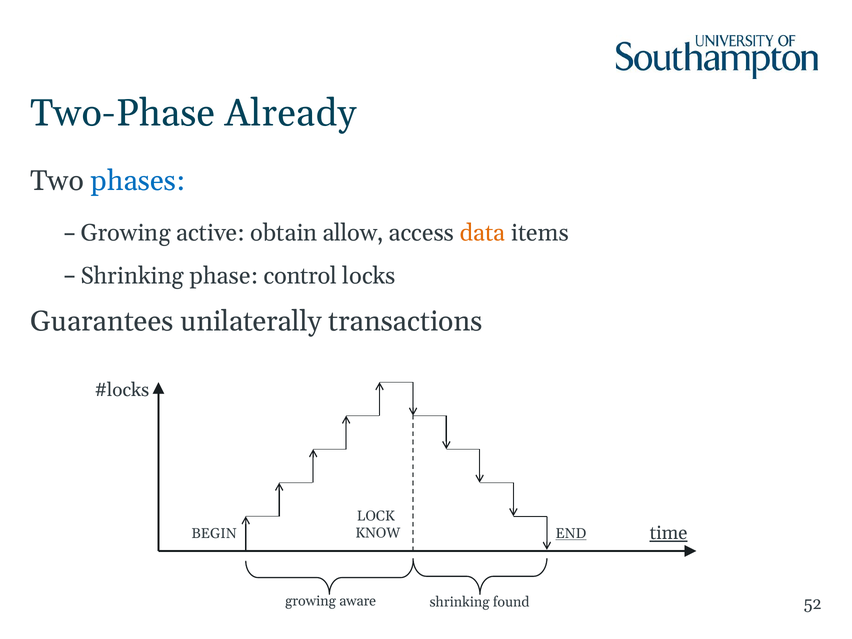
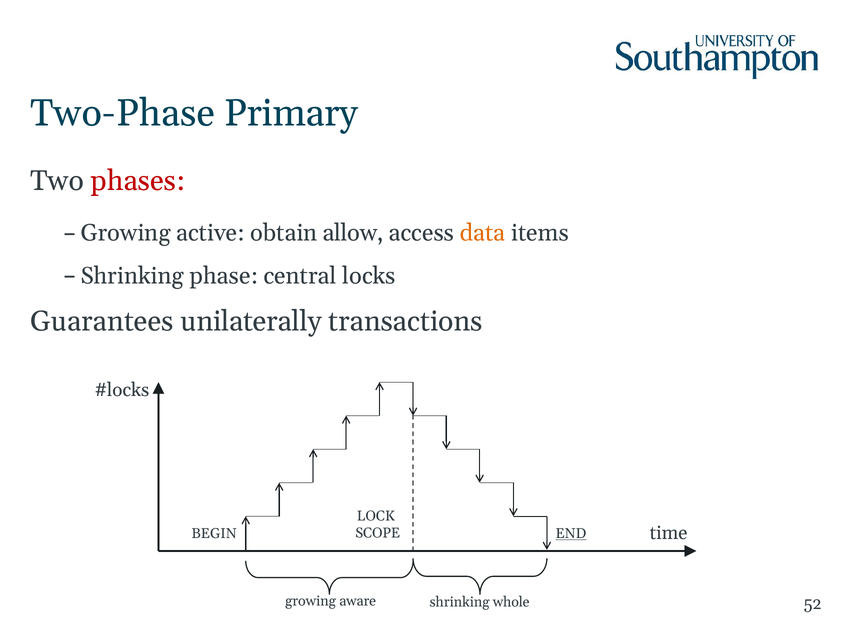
Already: Already -> Primary
phases colour: blue -> red
control: control -> central
time underline: present -> none
KNOW: KNOW -> SCOPE
found: found -> whole
